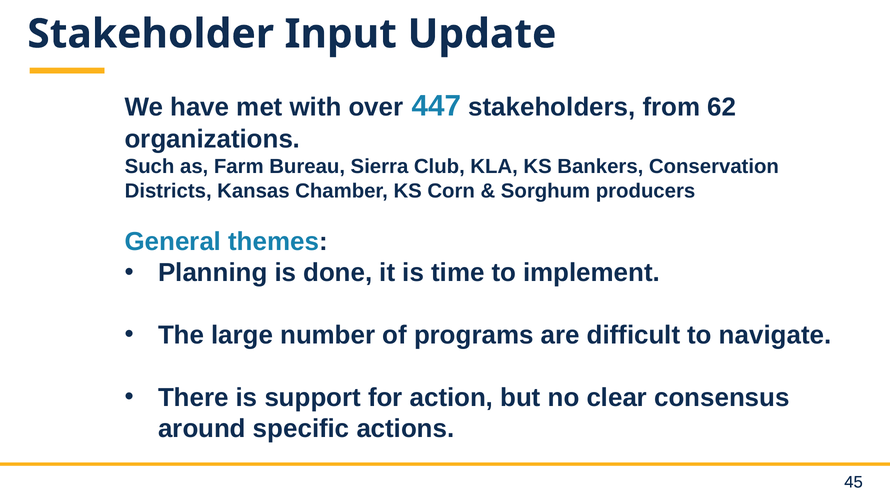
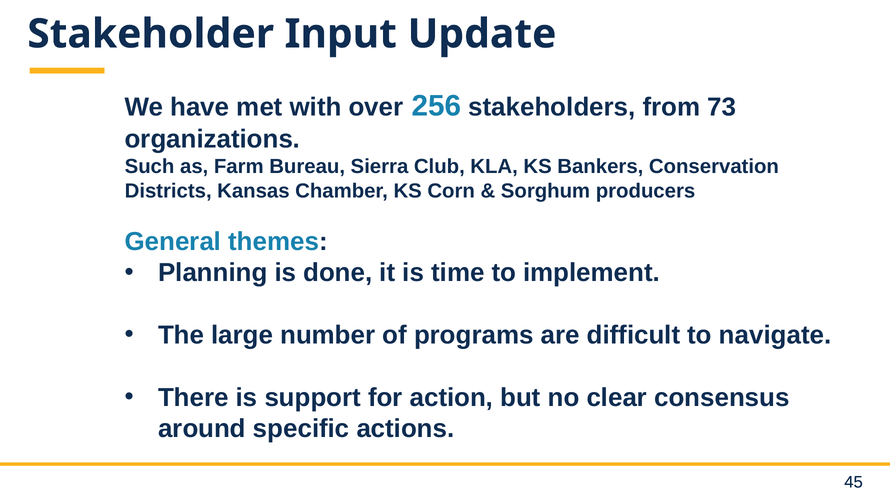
447: 447 -> 256
62: 62 -> 73
